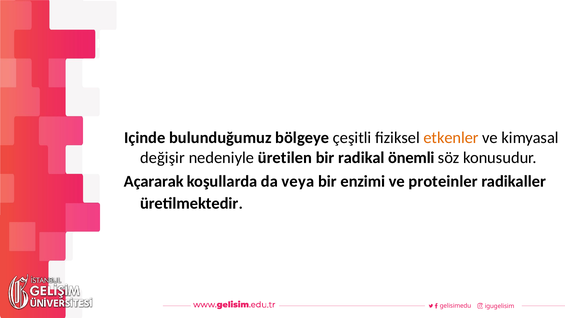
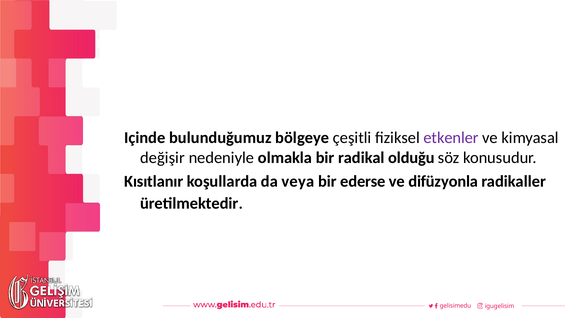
etkenler colour: orange -> purple
üretilen: üretilen -> olmakla
önemli: önemli -> olduğu
Açararak: Açararak -> Kısıtlanır
enzimi: enzimi -> ederse
proteinler: proteinler -> difüzyonla
